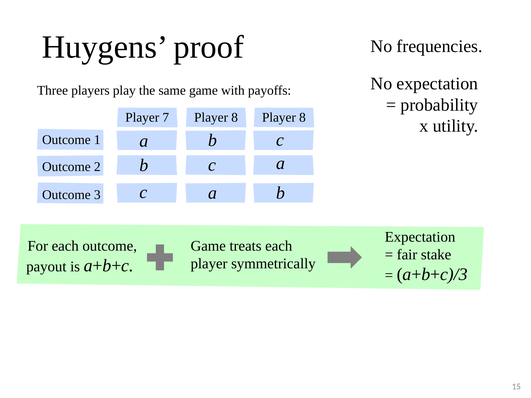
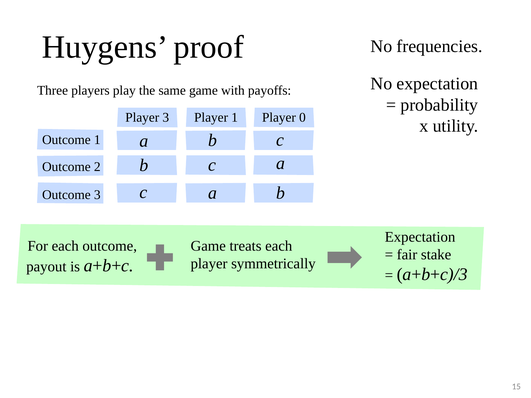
Player 7: 7 -> 3
8 at (235, 117): 8 -> 1
8 at (302, 117): 8 -> 0
